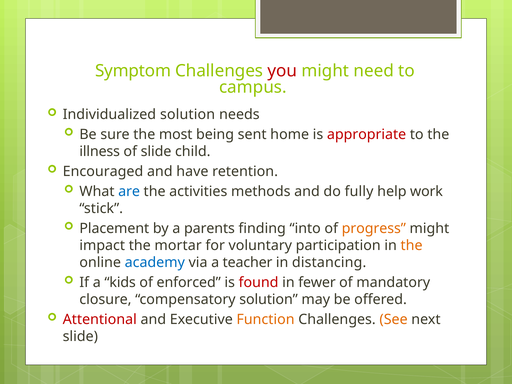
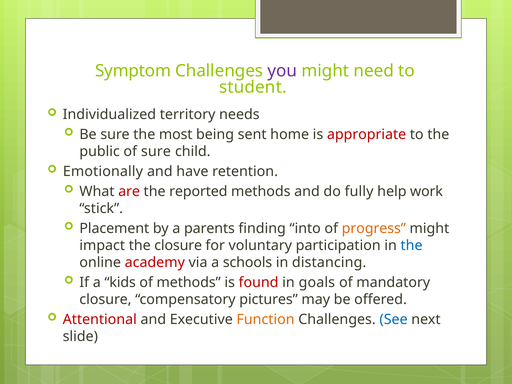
you colour: red -> purple
campus: campus -> student
Individualized solution: solution -> territory
illness: illness -> public
of slide: slide -> sure
Encouraged: Encouraged -> Emotionally
are colour: blue -> red
activities: activities -> reported
the mortar: mortar -> closure
the at (412, 245) colour: orange -> blue
academy colour: blue -> red
teacher: teacher -> schools
of enforced: enforced -> methods
fewer: fewer -> goals
compensatory solution: solution -> pictures
See colour: orange -> blue
